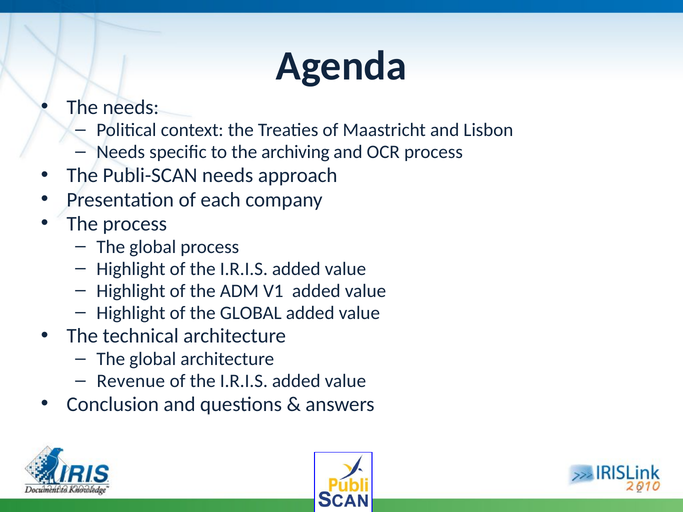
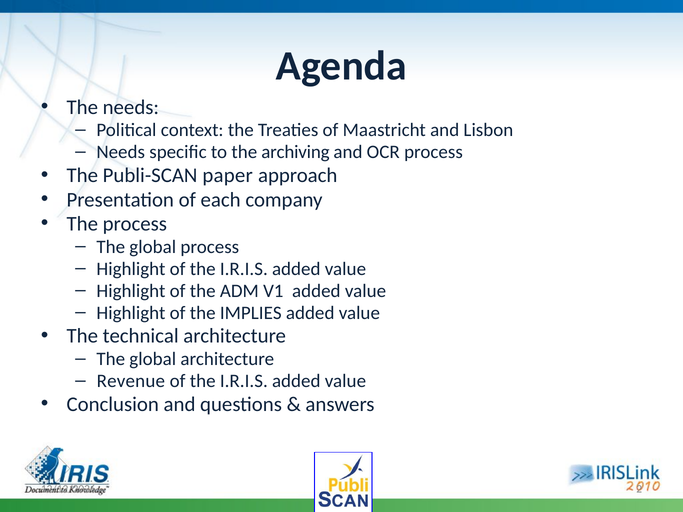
Publi-SCAN needs: needs -> paper
of the GLOBAL: GLOBAL -> IMPLIES
